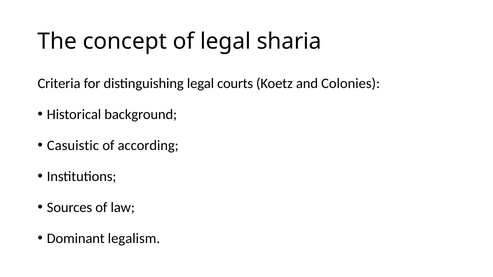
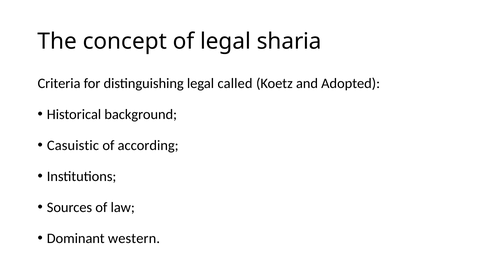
courts: courts -> called
Colonies: Colonies -> Adopted
legalism: legalism -> western
